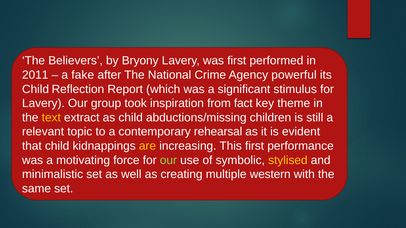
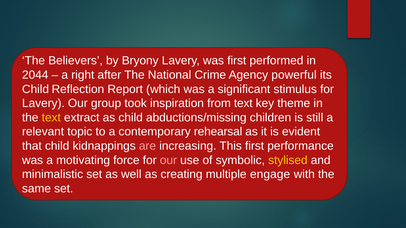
2011: 2011 -> 2044
fake: fake -> right
from fact: fact -> text
are colour: yellow -> pink
our at (168, 160) colour: light green -> pink
western: western -> engage
